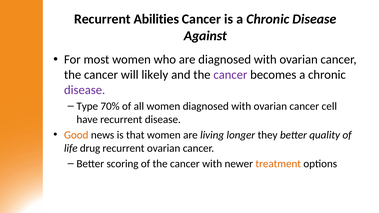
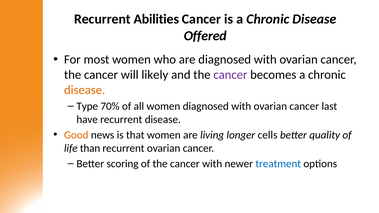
Against: Against -> Offered
disease at (85, 90) colour: purple -> orange
cell: cell -> last
they: they -> cells
drug: drug -> than
treatment colour: orange -> blue
